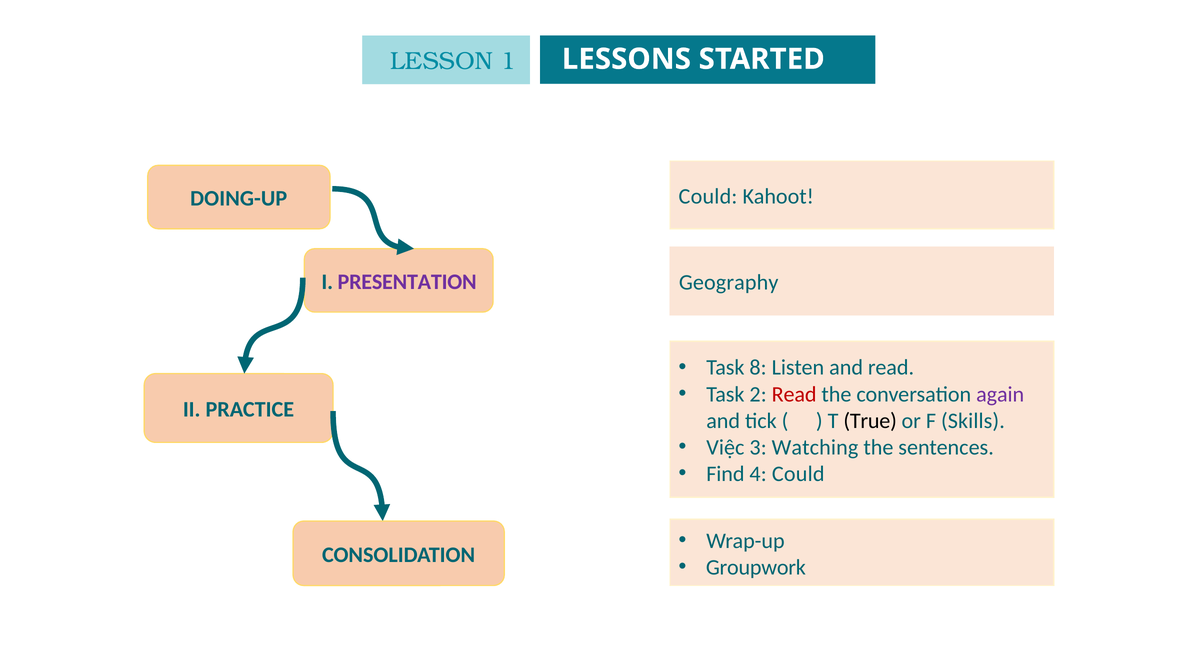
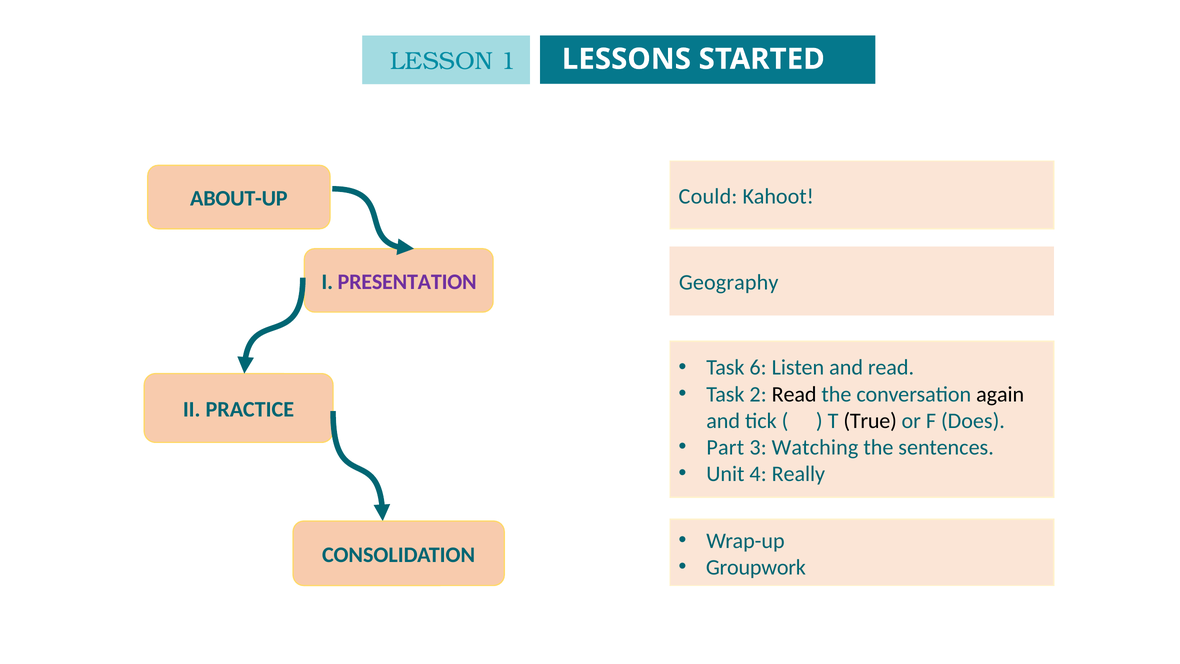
DOING-UP: DOING-UP -> ABOUT-UP
8: 8 -> 6
Read at (794, 394) colour: red -> black
again colour: purple -> black
Skills: Skills -> Does
Việc: Việc -> Part
Find: Find -> Unit
4 Could: Could -> Really
